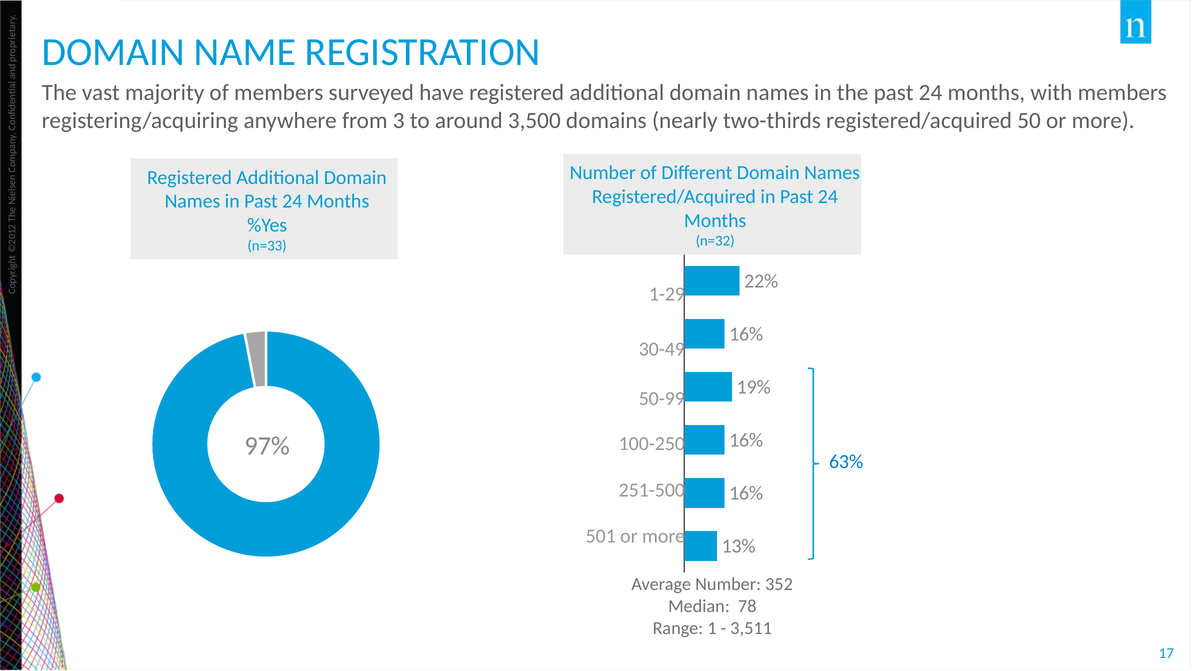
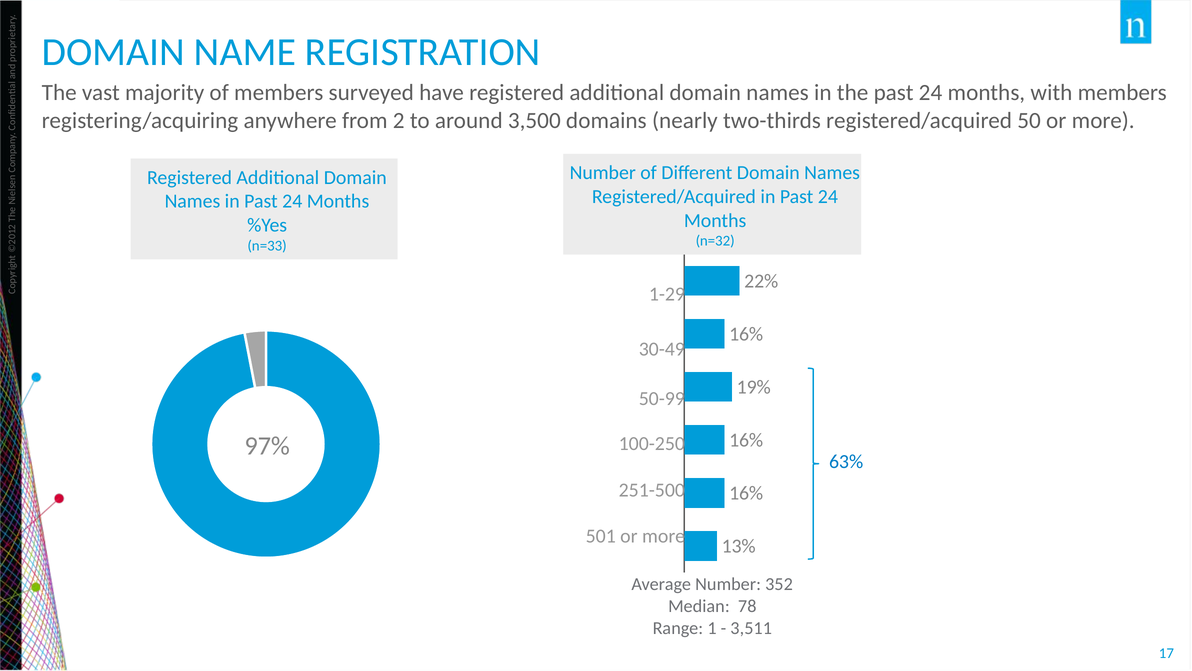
from 3: 3 -> 2
